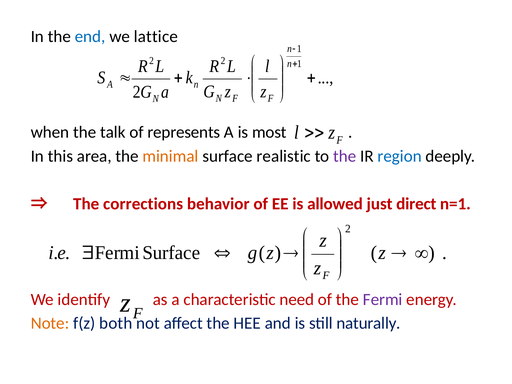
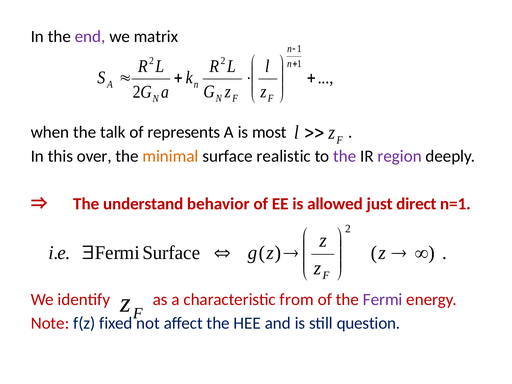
end colour: blue -> purple
lattice: lattice -> matrix
area: area -> over
region colour: blue -> purple
corrections: corrections -> understand
need: need -> from
Note colour: orange -> red
both: both -> fixed
naturally: naturally -> question
